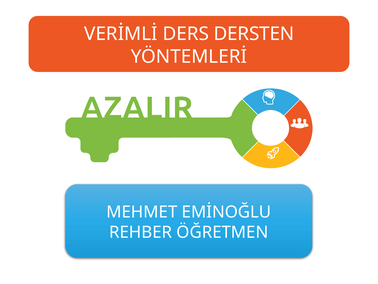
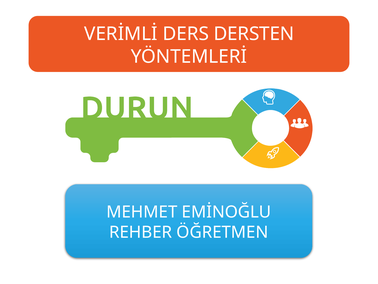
AZALIR: AZALIR -> DURUN
